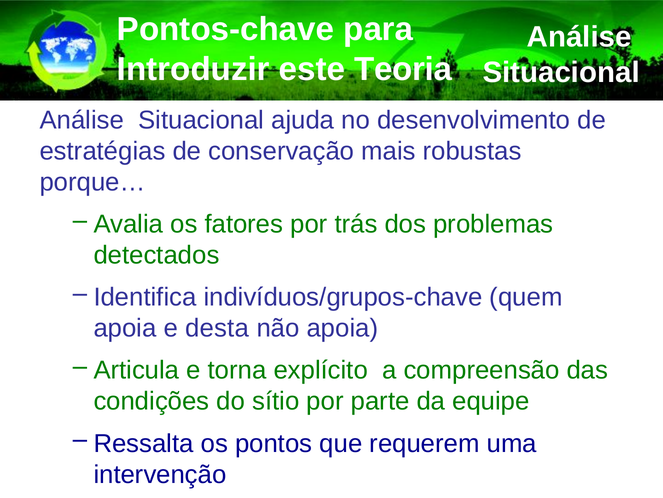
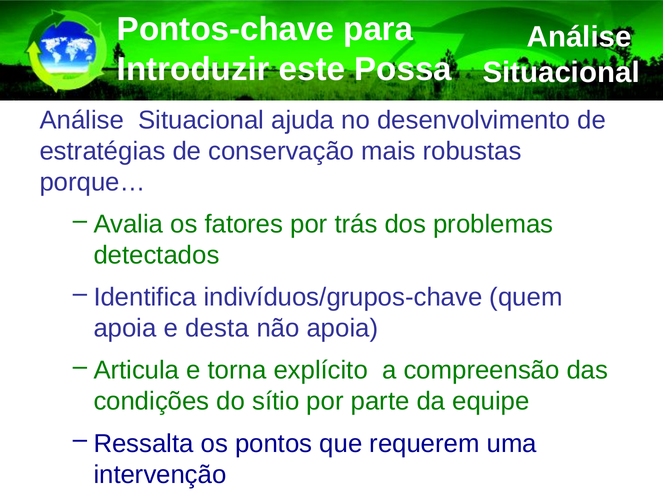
Teoria: Teoria -> Possa
